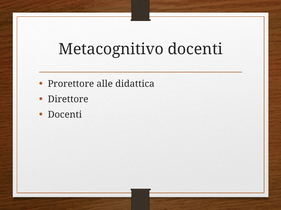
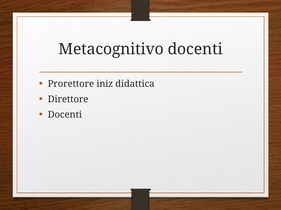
alle: alle -> iniz
